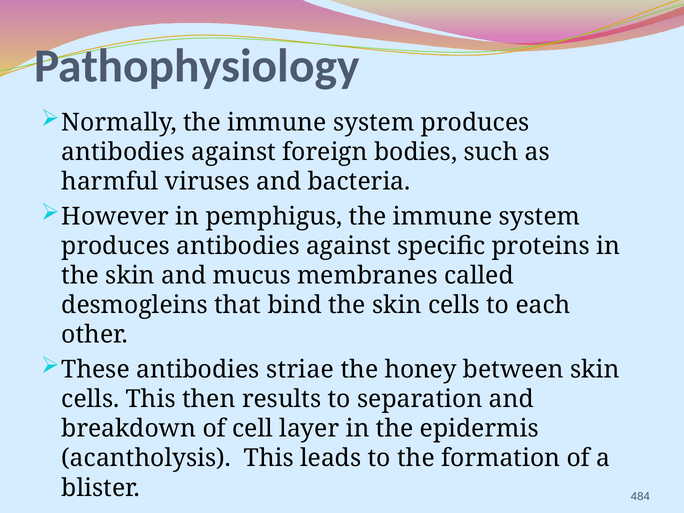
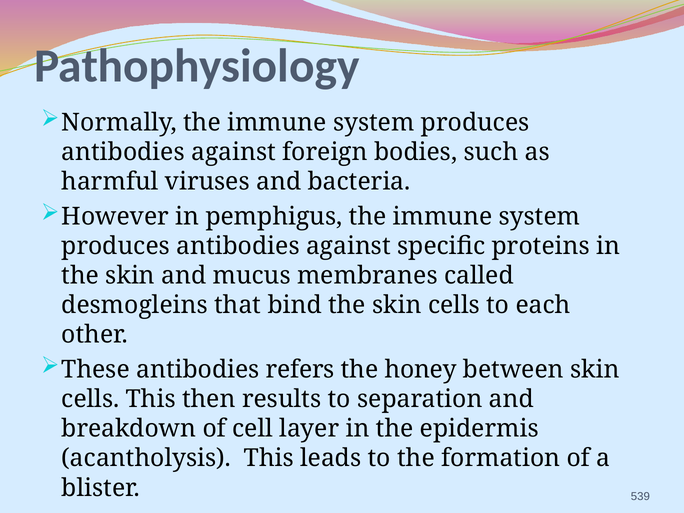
striae: striae -> refers
484: 484 -> 539
